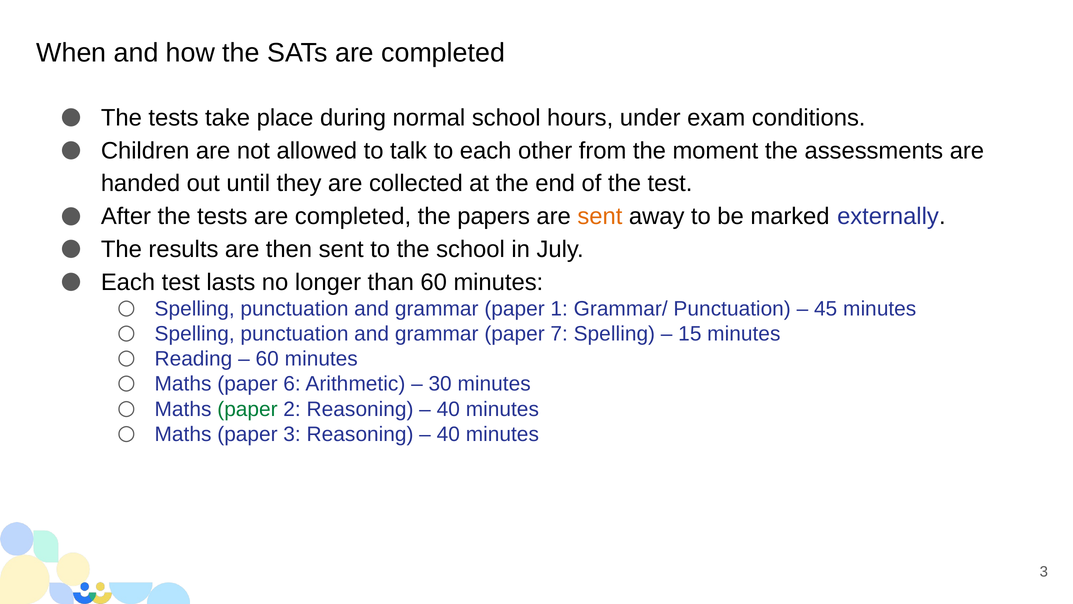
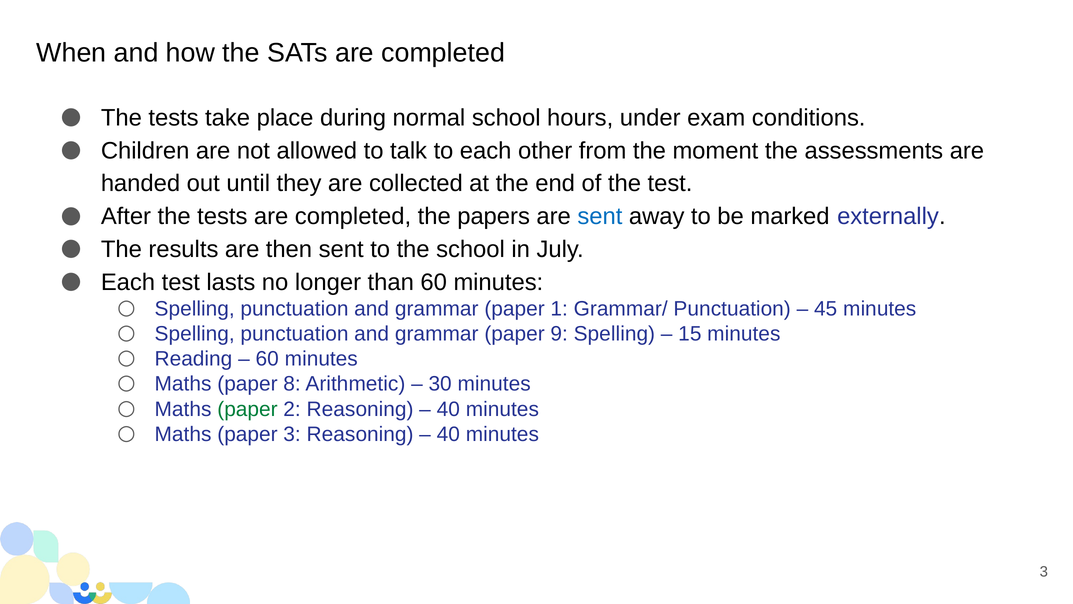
sent at (600, 216) colour: orange -> blue
7: 7 -> 9
6: 6 -> 8
